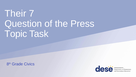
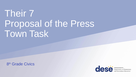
Question: Question -> Proposal
Topic: Topic -> Town
